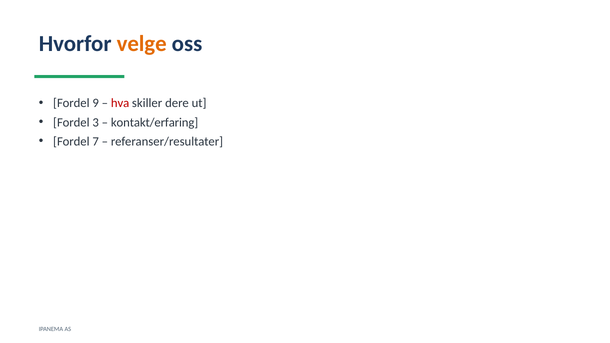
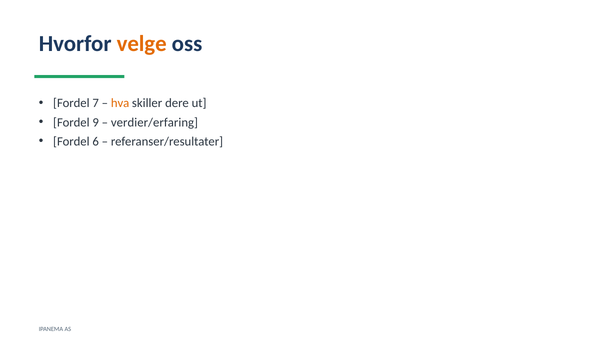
9: 9 -> 7
hva colour: red -> orange
3: 3 -> 9
kontakt/erfaring: kontakt/erfaring -> verdier/erfaring
7: 7 -> 6
